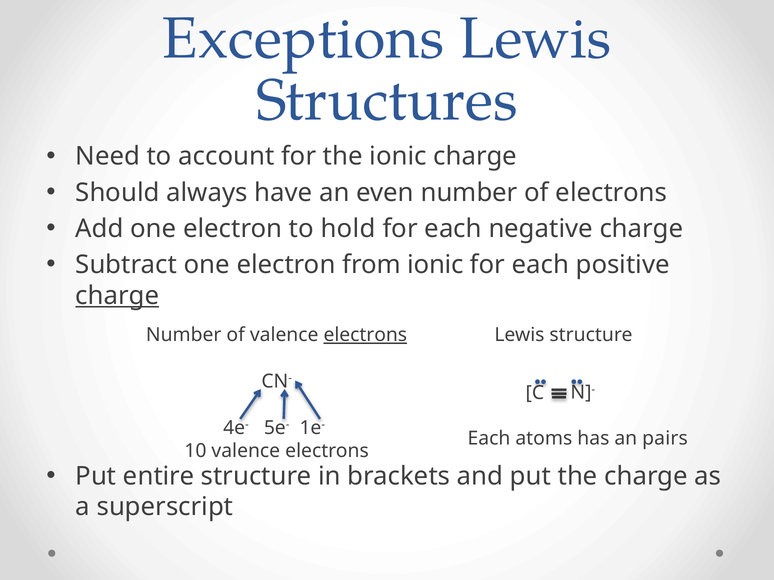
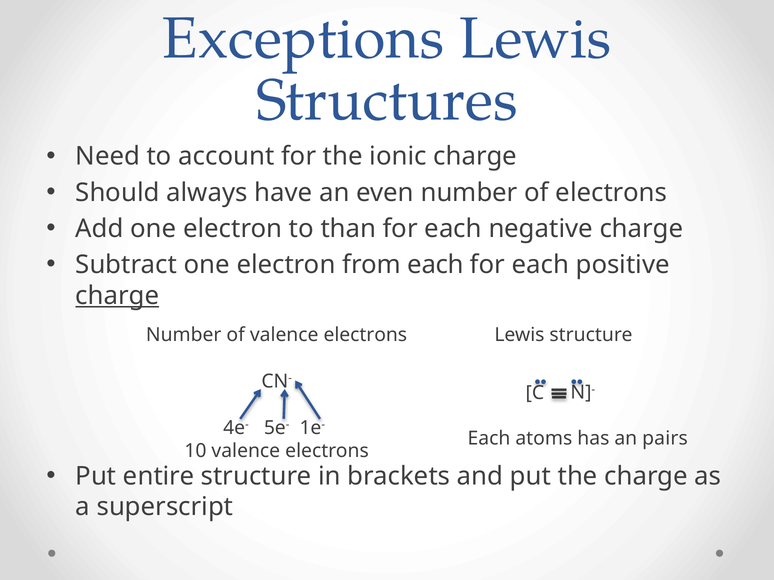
hold: hold -> than
from ionic: ionic -> each
electrons at (365, 335) underline: present -> none
